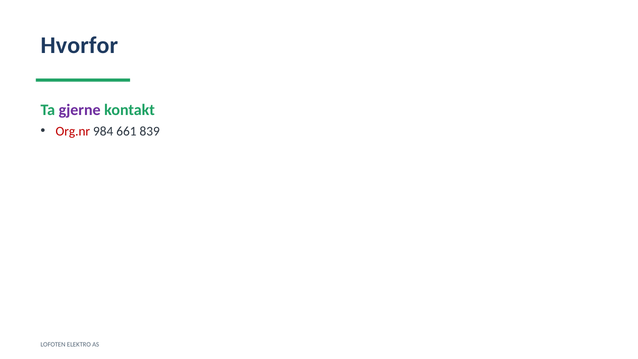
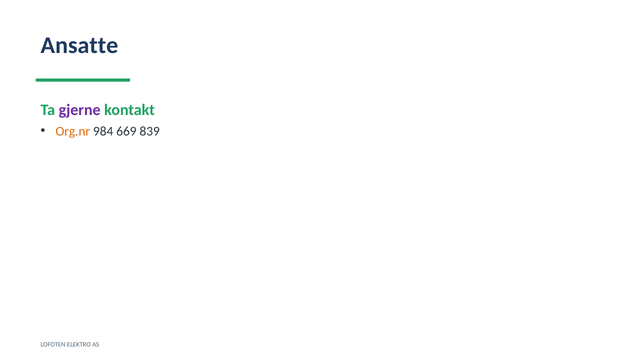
Hvorfor: Hvorfor -> Ansatte
Org.nr colour: red -> orange
661: 661 -> 669
